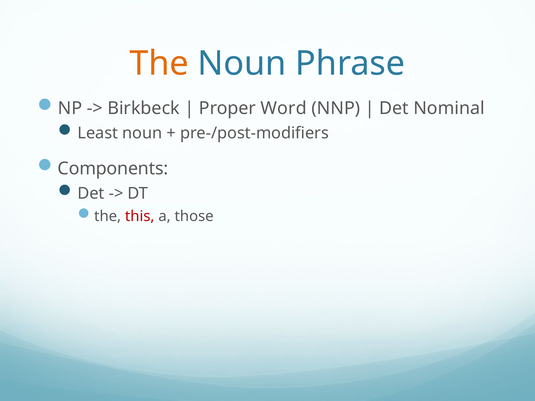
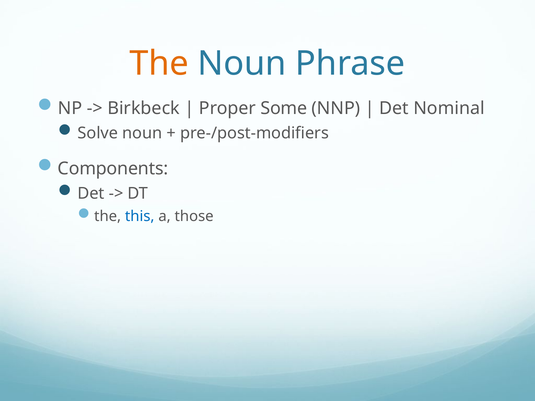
Word: Word -> Some
Least: Least -> Solve
this colour: red -> blue
